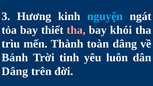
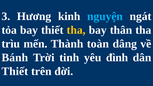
tha at (76, 30) colour: pink -> yellow
khói: khói -> thân
luôn: luôn -> đình
Dâng at (15, 71): Dâng -> Thiết
